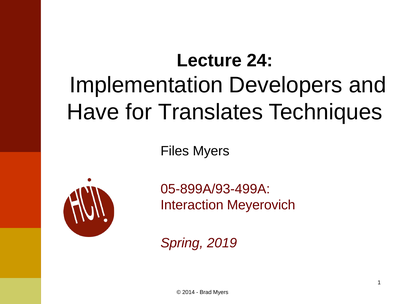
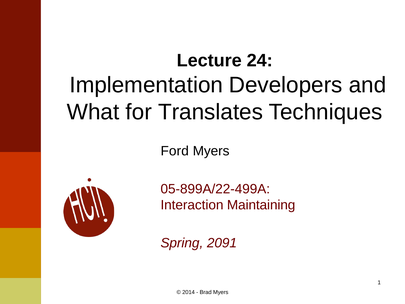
Have: Have -> What
Files: Files -> Ford
05-899A/93-499A: 05-899A/93-499A -> 05-899A/22-499A
Meyerovich: Meyerovich -> Maintaining
2019: 2019 -> 2091
